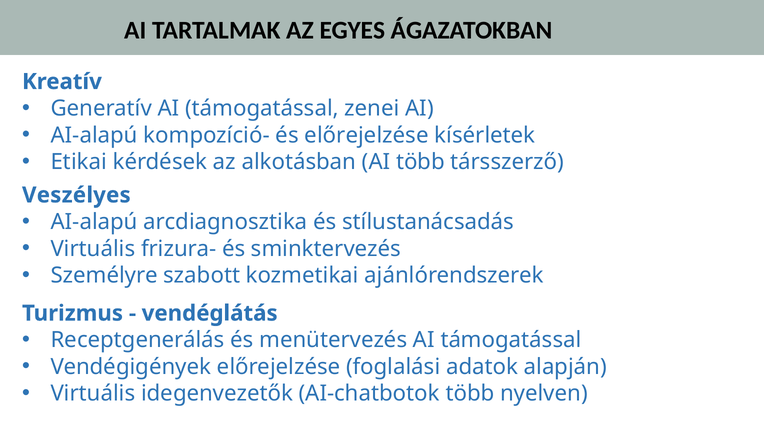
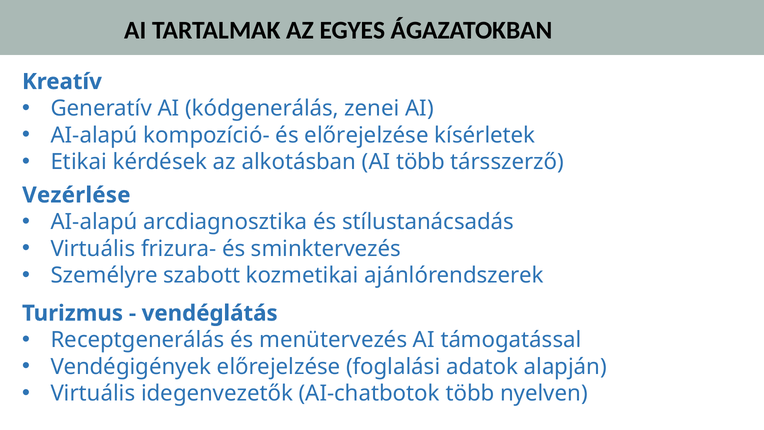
Generatív AI támogatással: támogatással -> kódgenerálás
Veszélyes: Veszélyes -> Vezérlése
